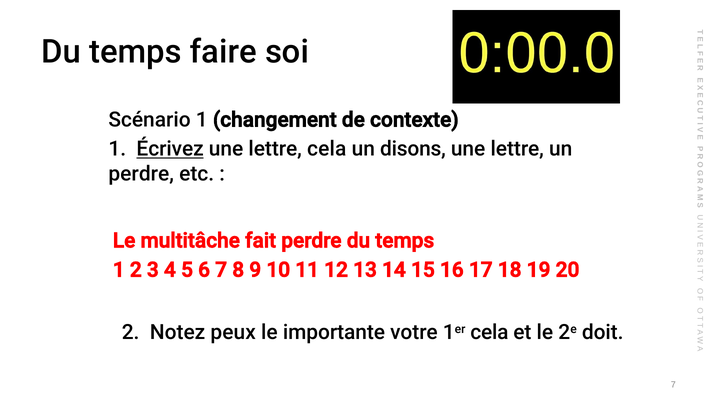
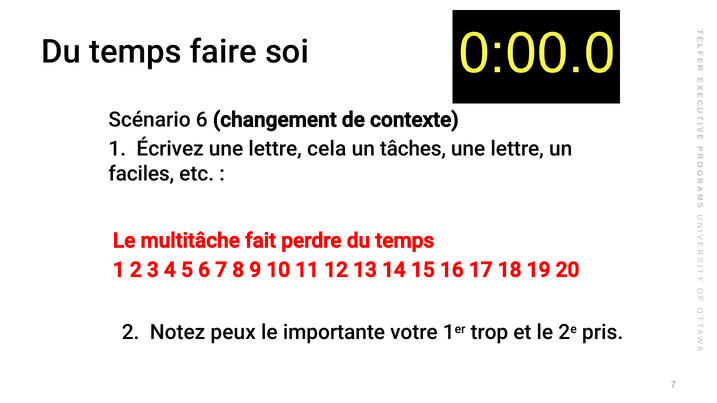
Scénario 1: 1 -> 6
Écrivez underline: present -> none
disons: disons -> tâches
perdre at (141, 174): perdre -> faciles
1er cela: cela -> trop
doit: doit -> pris
